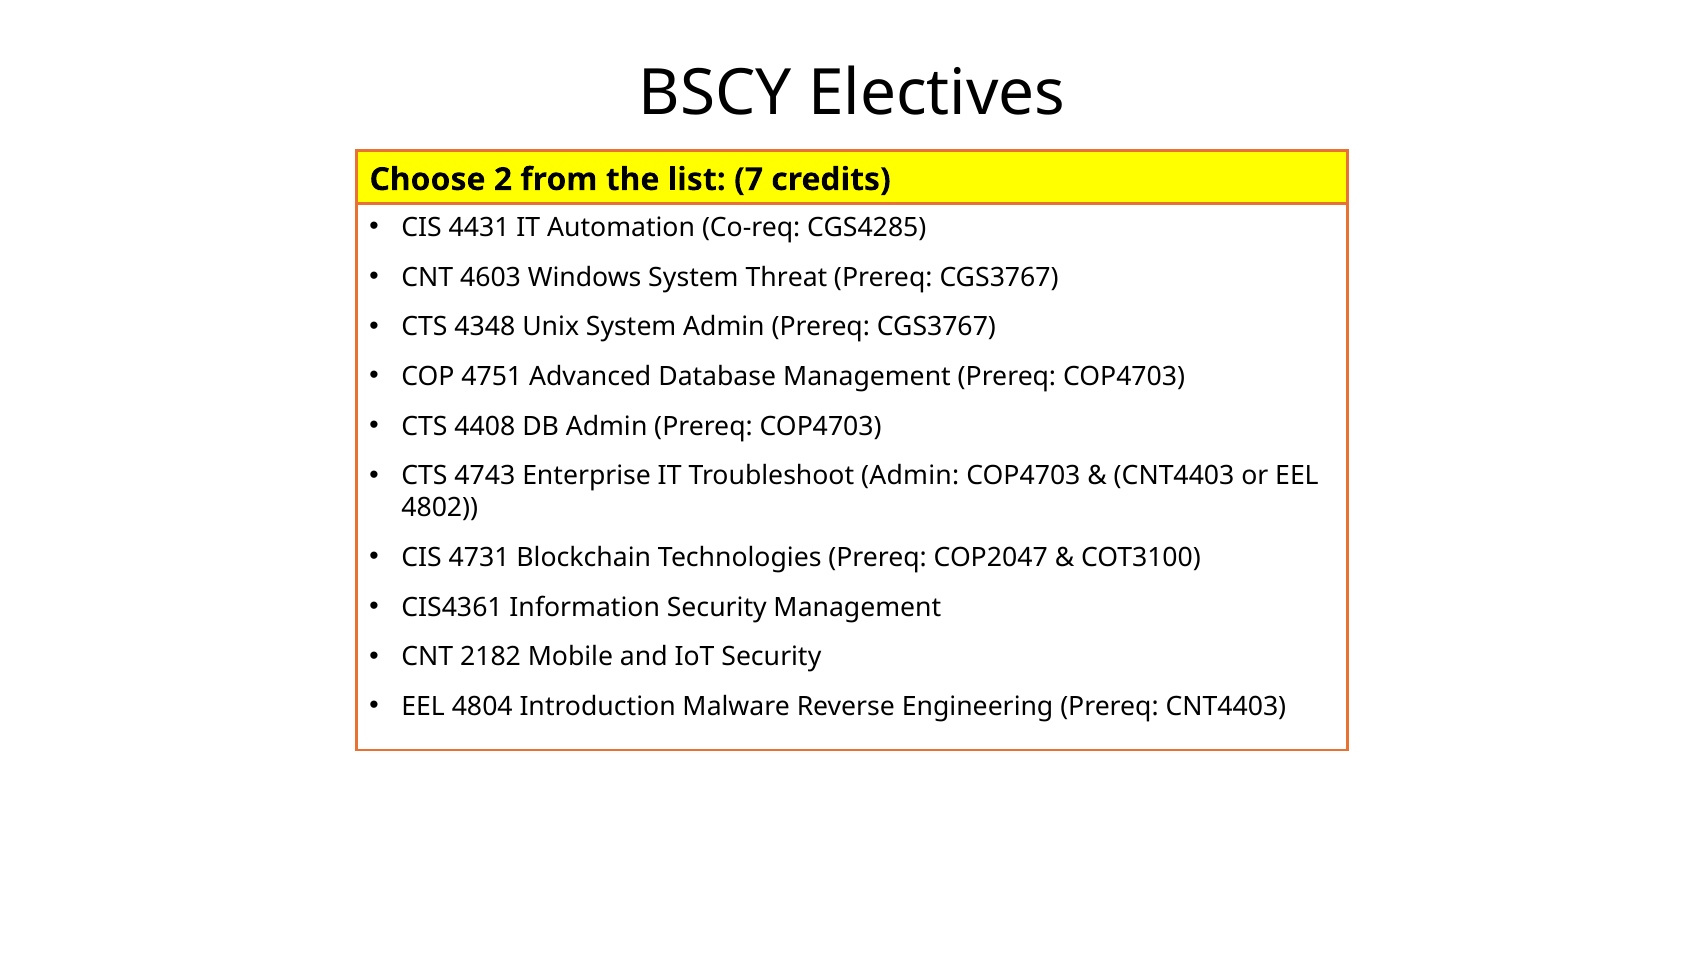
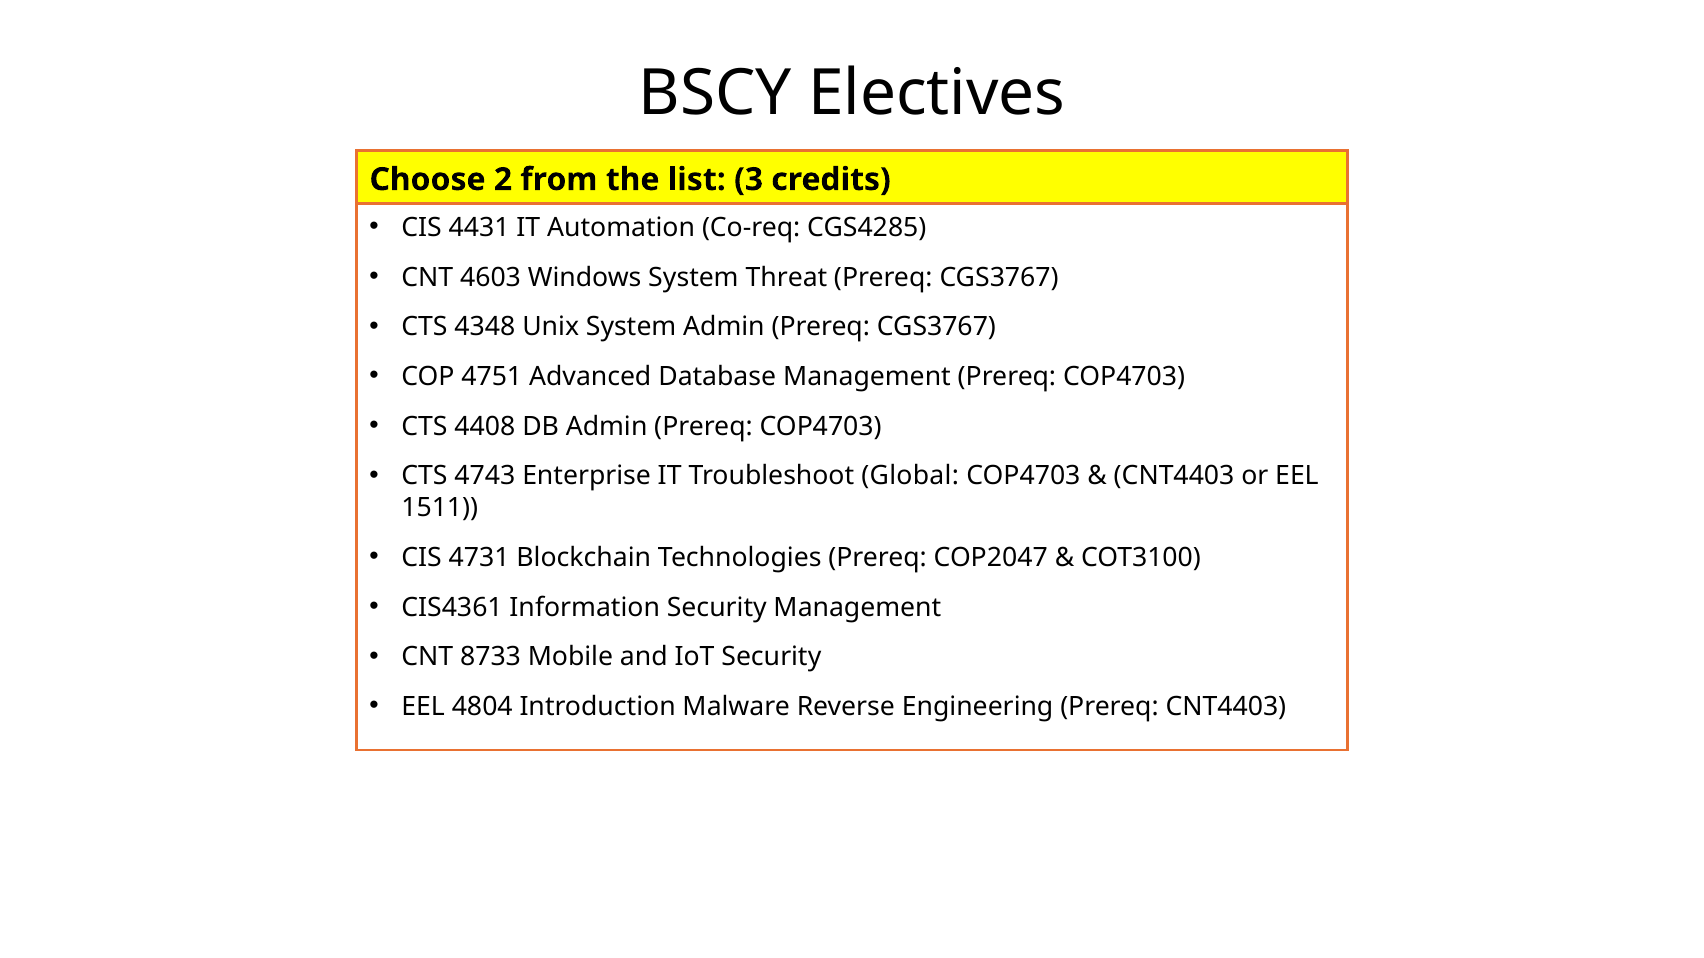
7: 7 -> 3
Troubleshoot Admin: Admin -> Global
4802: 4802 -> 1511
2182: 2182 -> 8733
